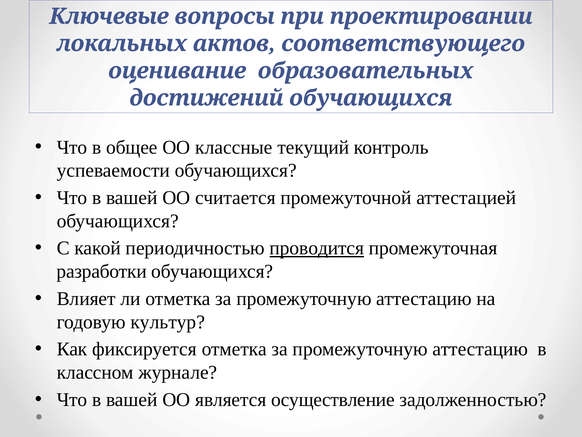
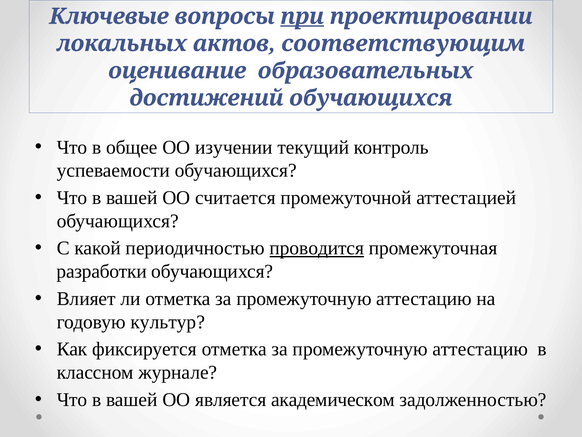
при underline: none -> present
соответствующего: соответствующего -> соответствующим
классные: классные -> изучении
осуществление: осуществление -> академическом
